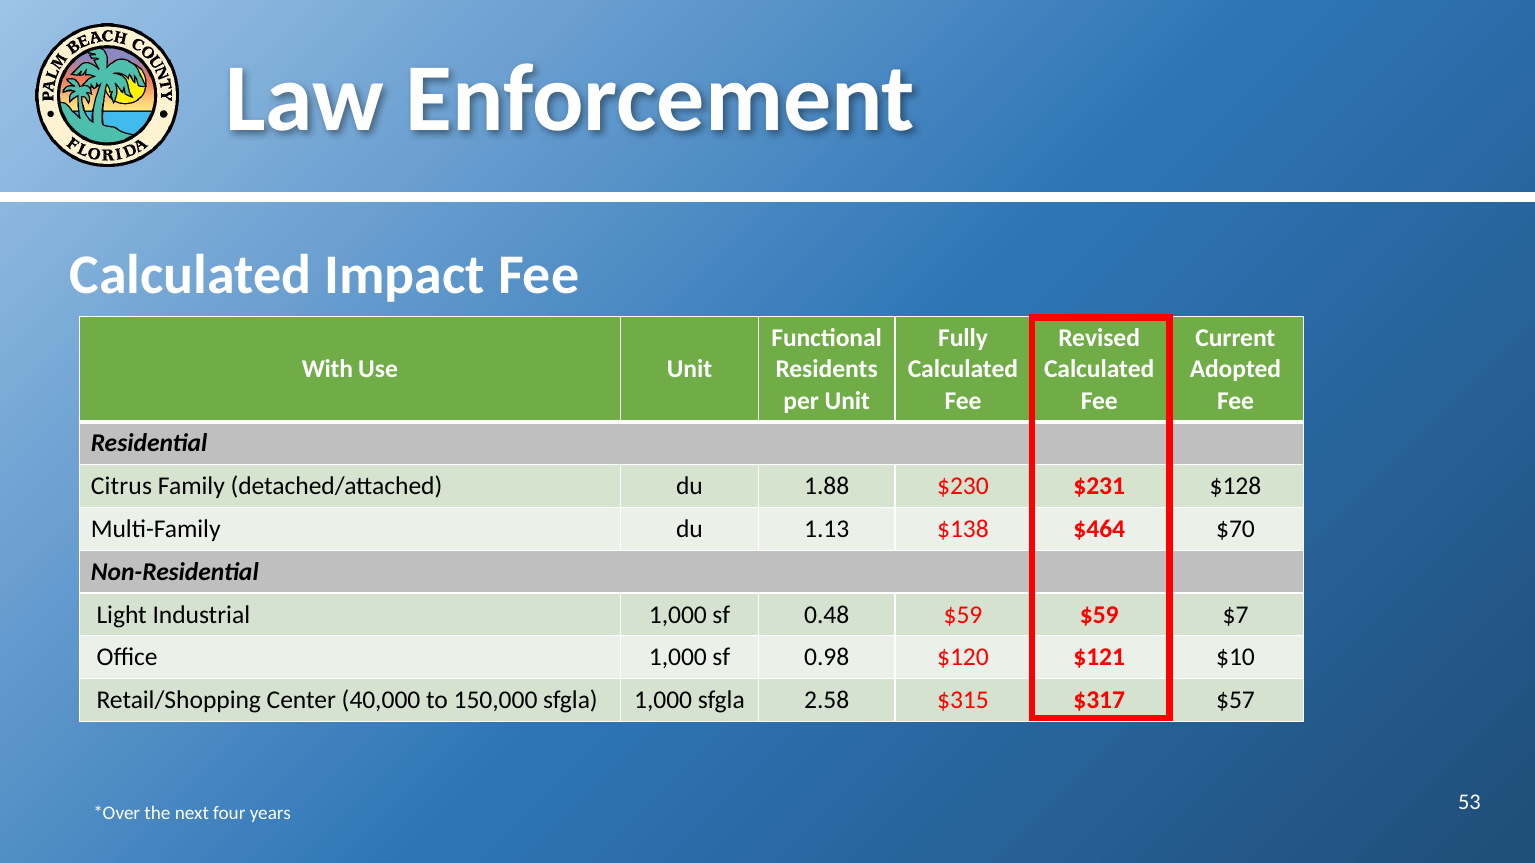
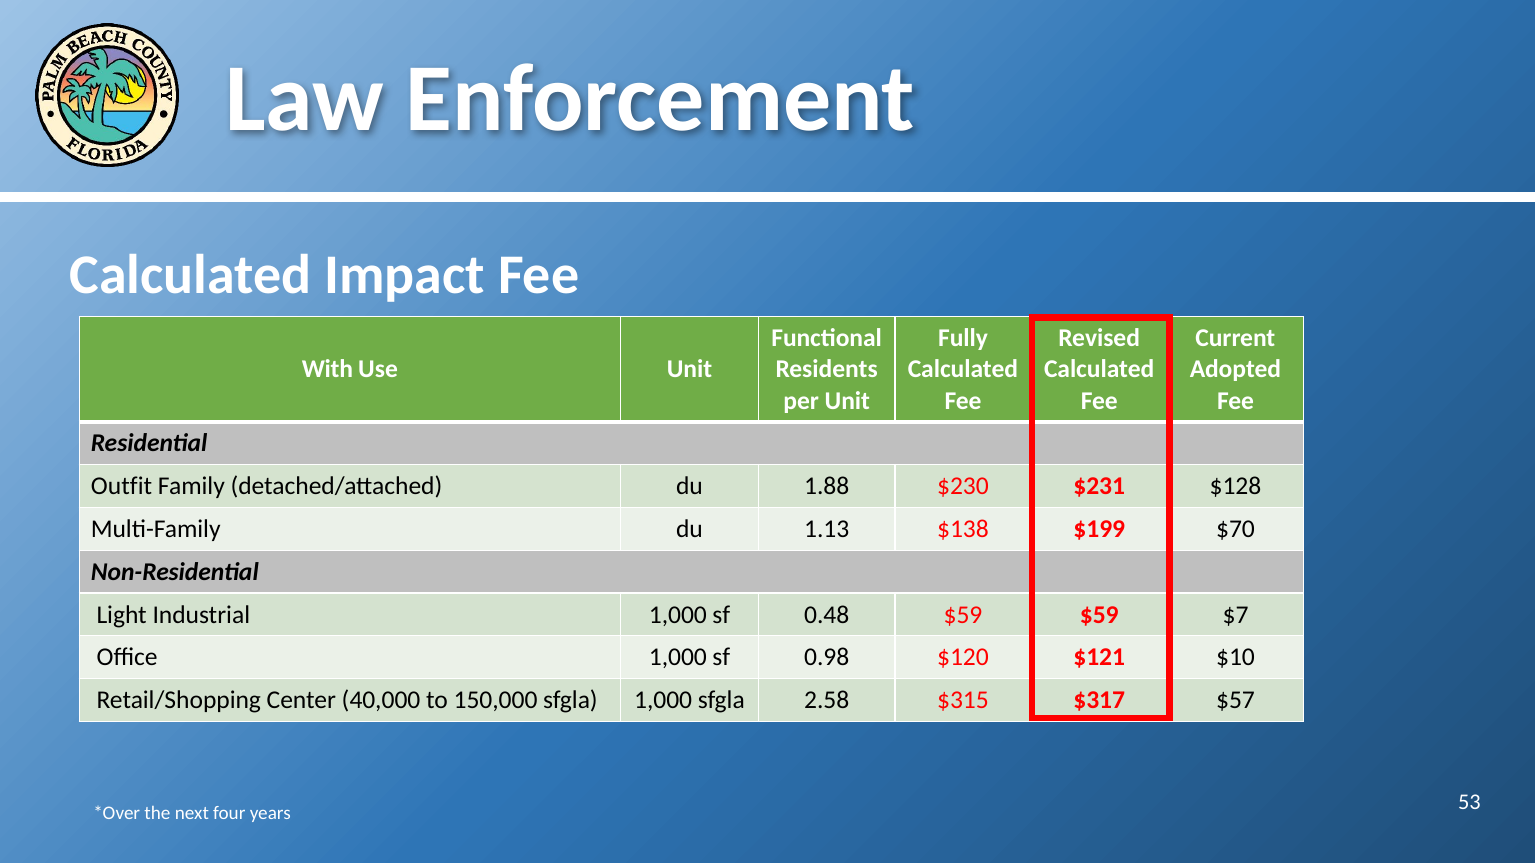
Citrus: Citrus -> Outfit
$464: $464 -> $199
